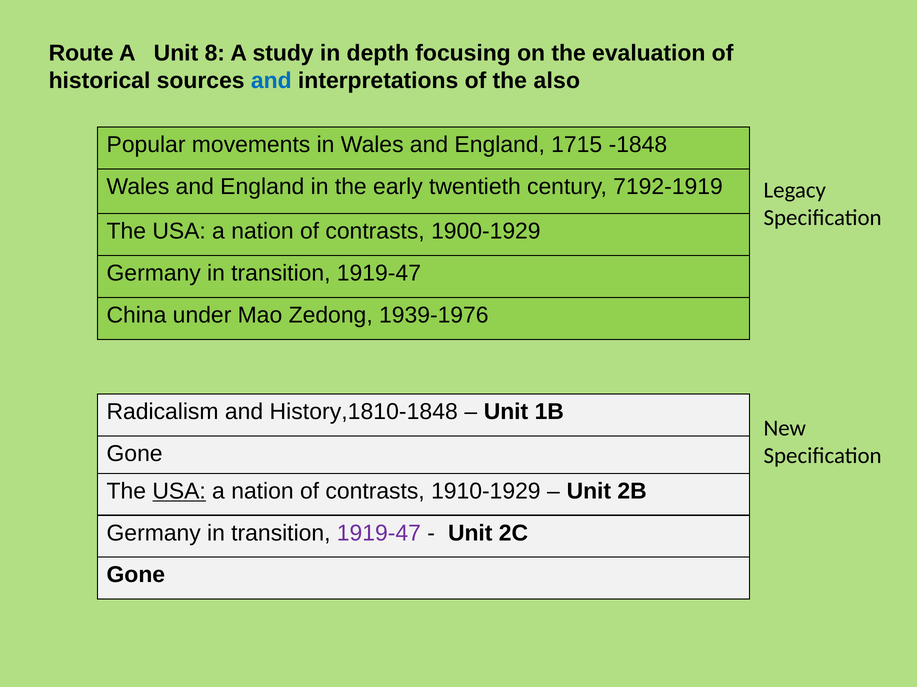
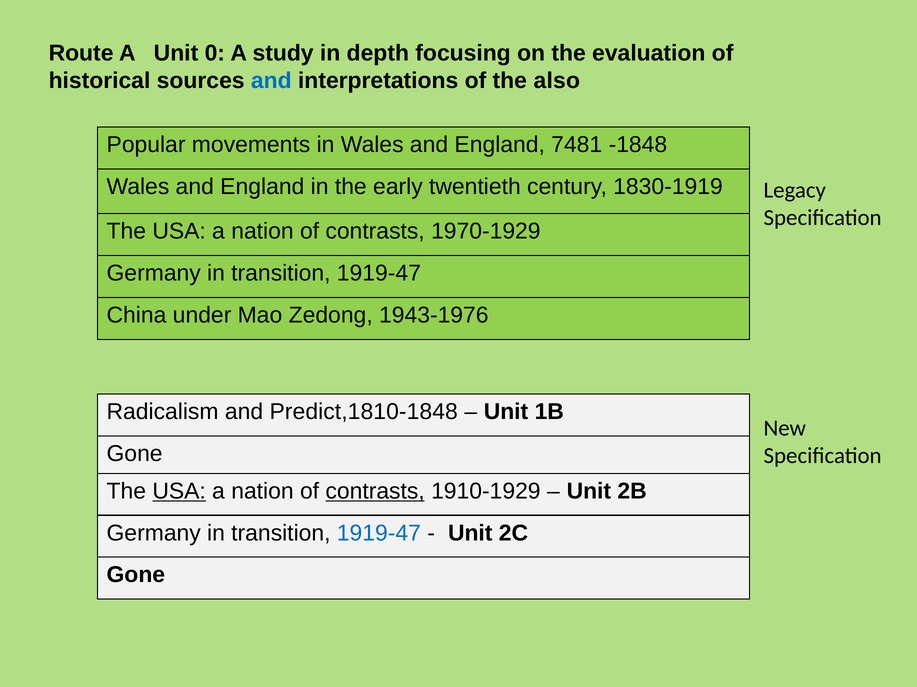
8: 8 -> 0
1715: 1715 -> 7481
7192-1919: 7192-1919 -> 1830-1919
1900-1929: 1900-1929 -> 1970-1929
1939-1976: 1939-1976 -> 1943-1976
History,1810-1848: History,1810-1848 -> Predict,1810-1848
contrasts at (375, 492) underline: none -> present
1919-47 at (379, 534) colour: purple -> blue
